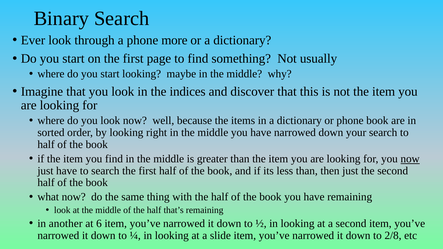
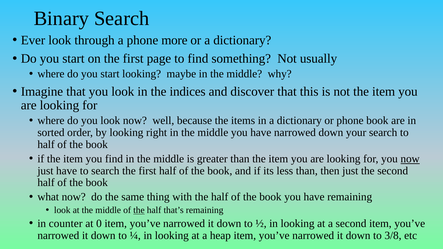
the at (139, 210) underline: none -> present
another: another -> counter
6: 6 -> 0
slide: slide -> heap
2/8: 2/8 -> 3/8
